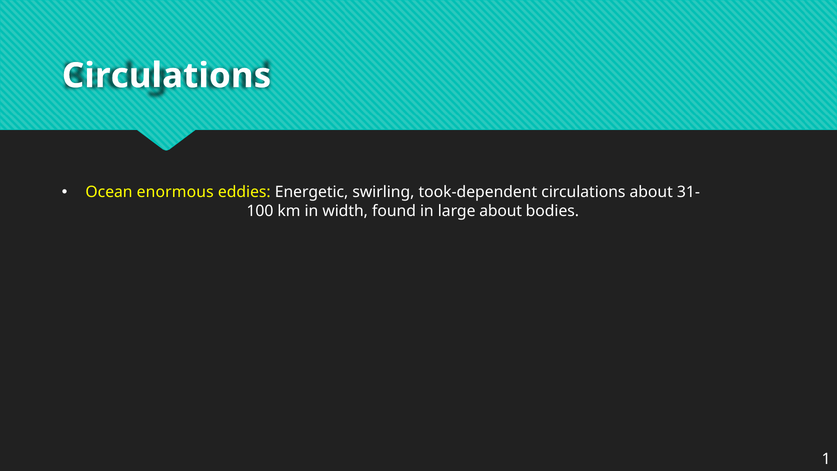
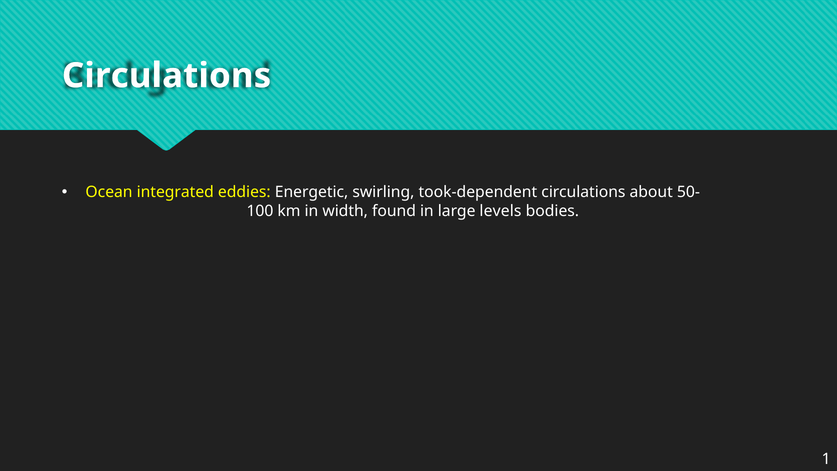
enormous: enormous -> integrated
31-: 31- -> 50-
large about: about -> levels
